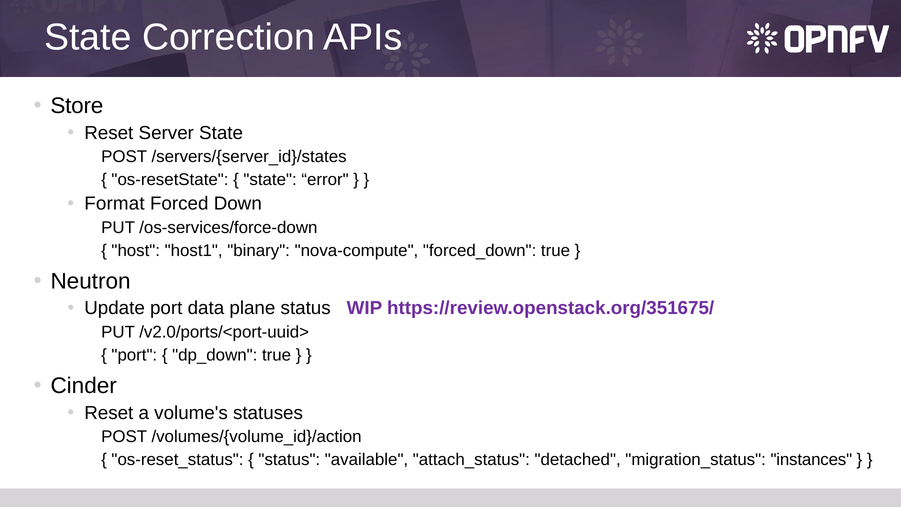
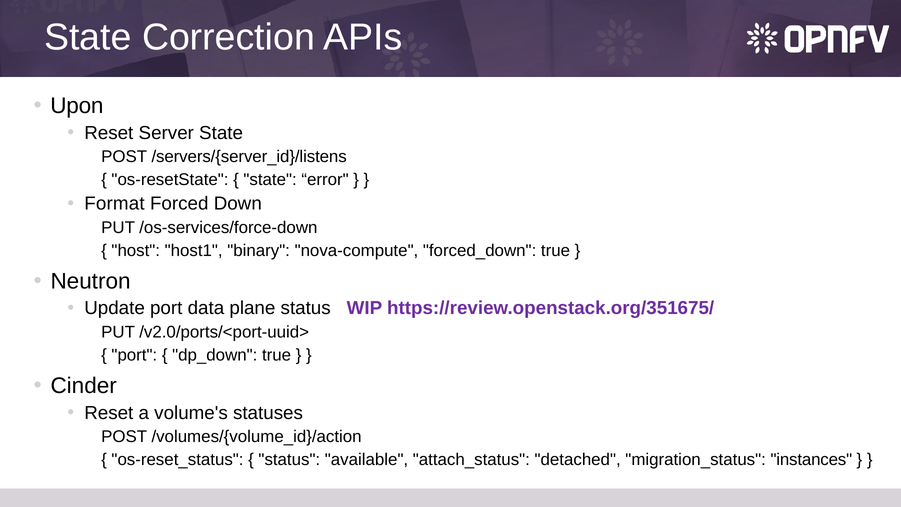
Store: Store -> Upon
/servers/{server_id}/states: /servers/{server_id}/states -> /servers/{server_id}/listens
